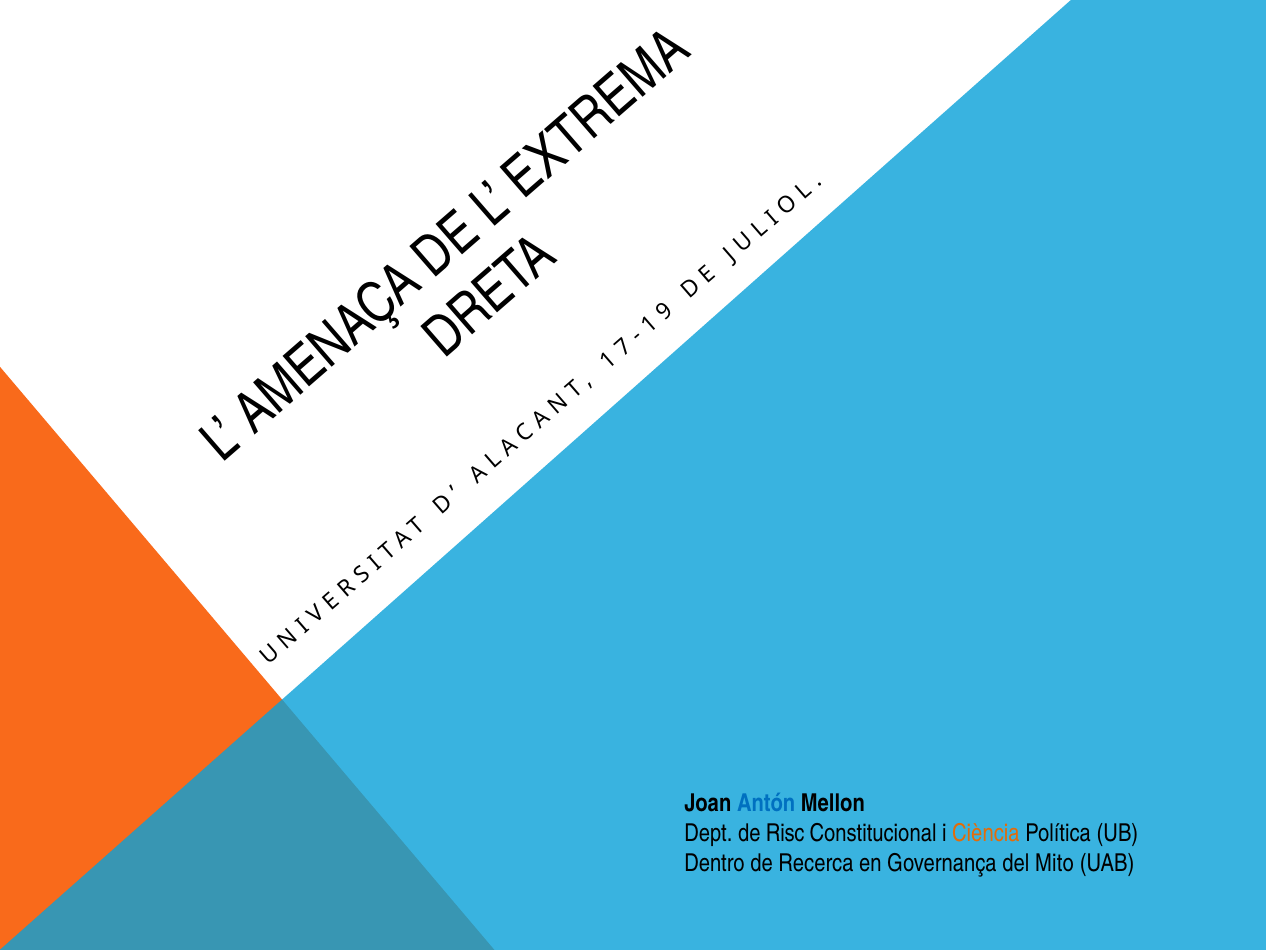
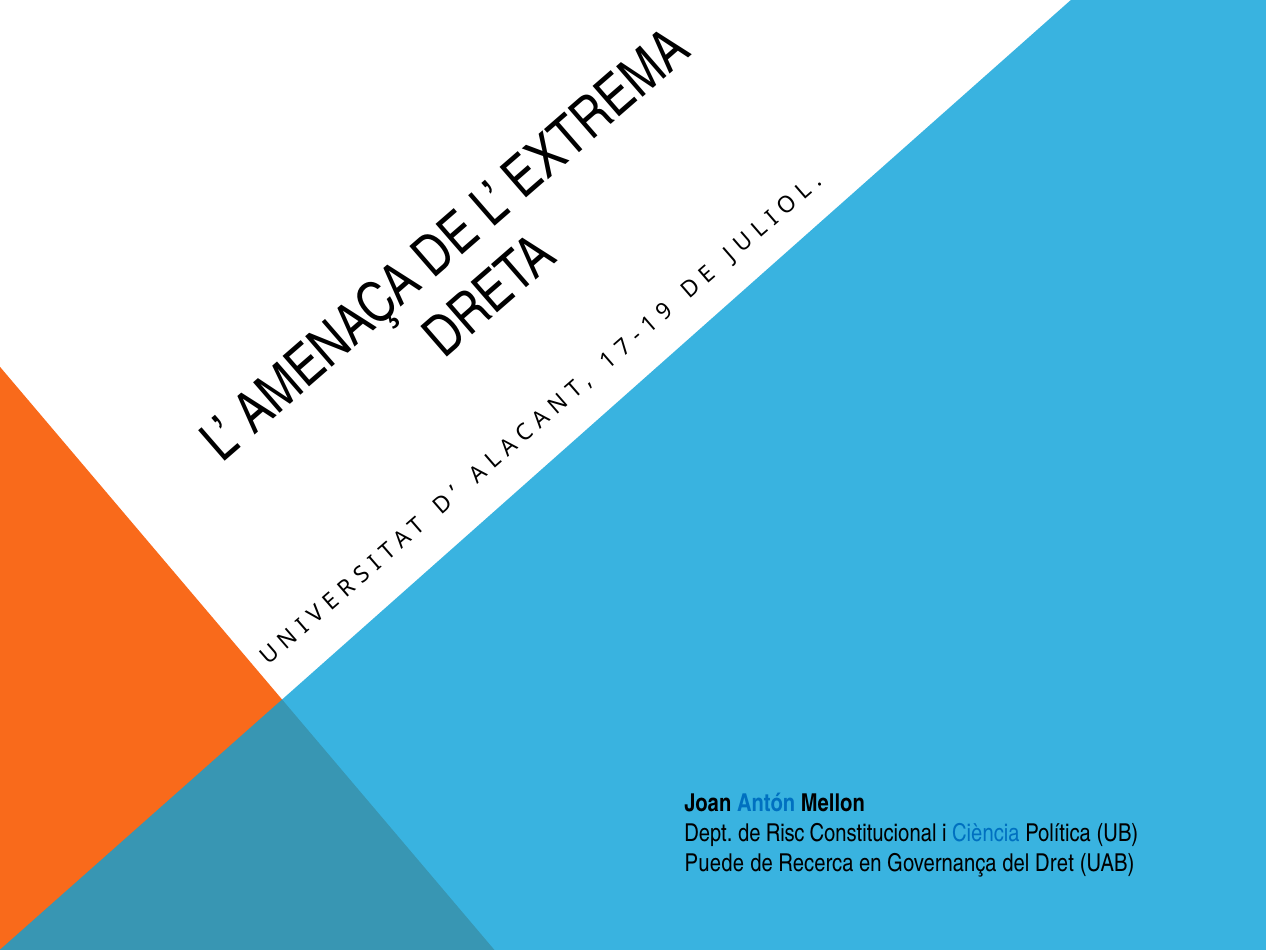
Ciència colour: orange -> blue
Dentro: Dentro -> Puede
Mito: Mito -> Dret
